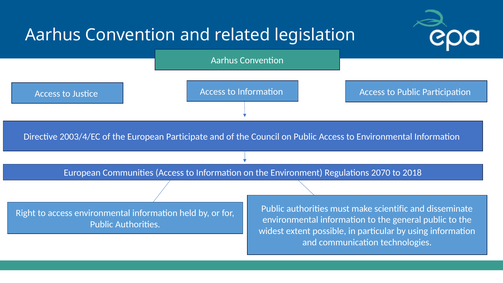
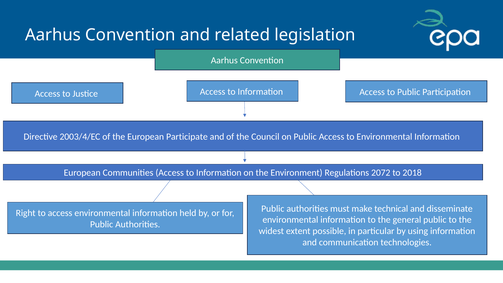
2070: 2070 -> 2072
scientific: scientific -> technical
